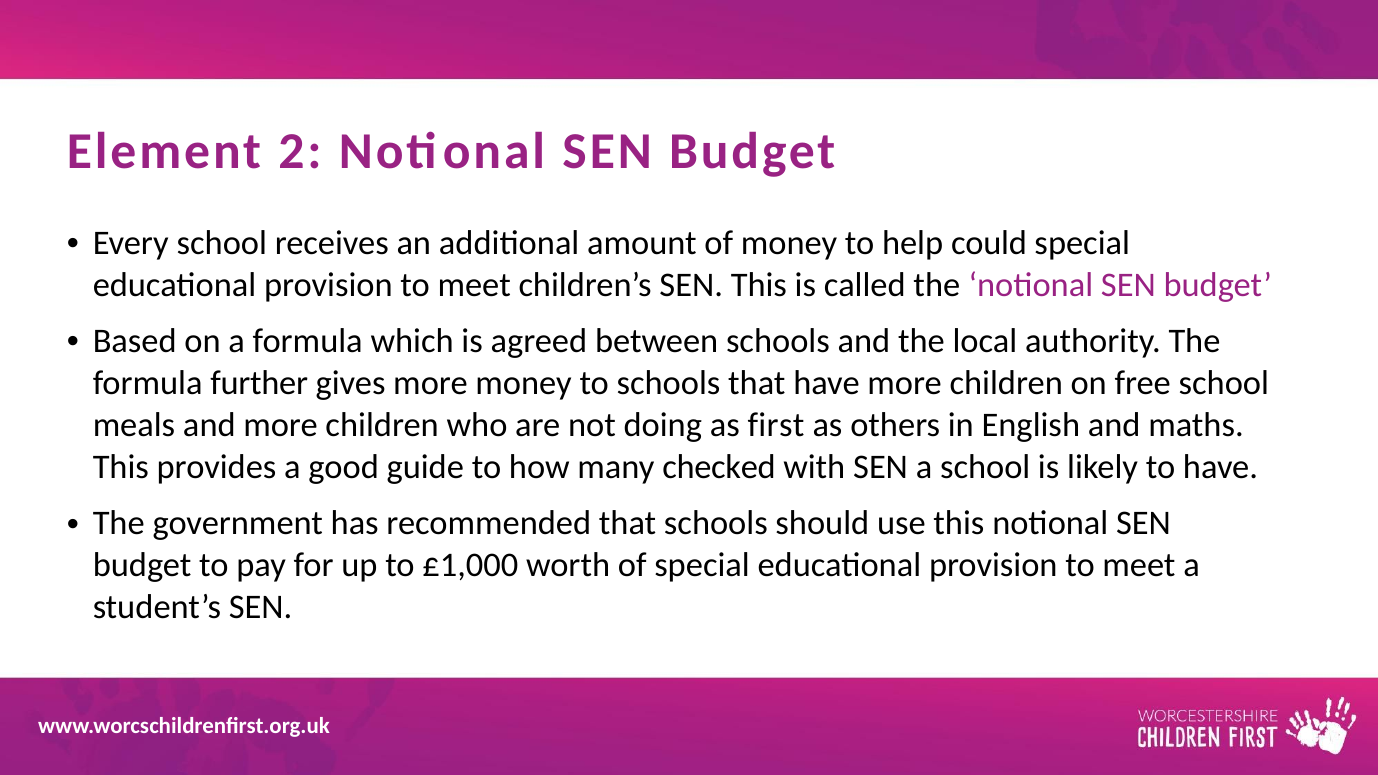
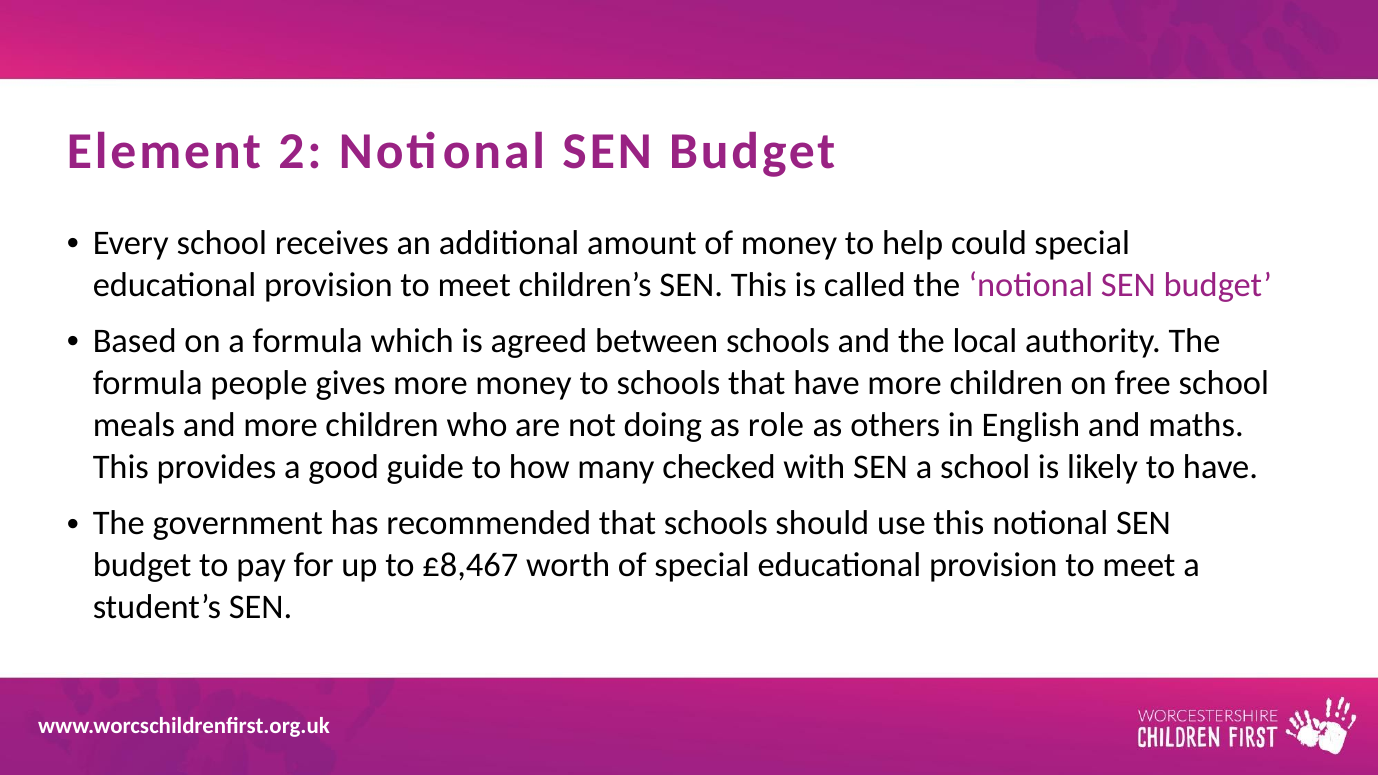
further: further -> people
first: first -> role
£1,000: £1,000 -> £8,467
